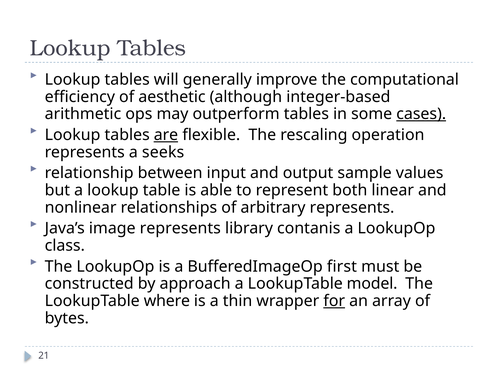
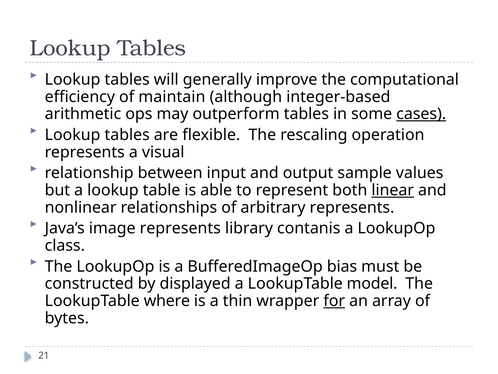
aesthetic: aesthetic -> maintain
are underline: present -> none
seeks: seeks -> visual
linear underline: none -> present
first: first -> bias
approach: approach -> displayed
